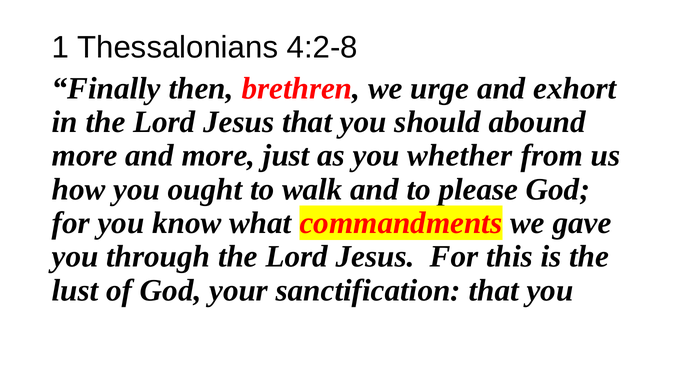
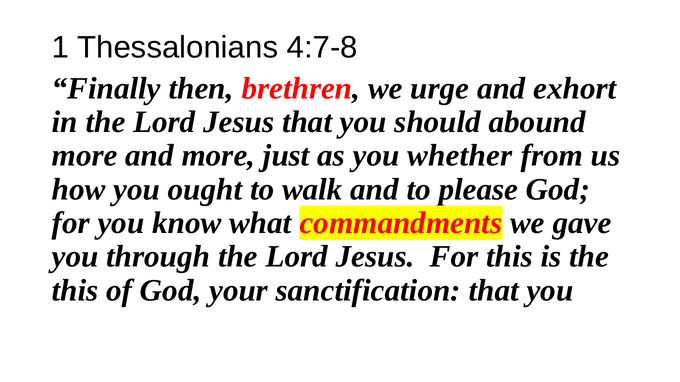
4:2-8: 4:2-8 -> 4:7-8
lust at (75, 291): lust -> this
